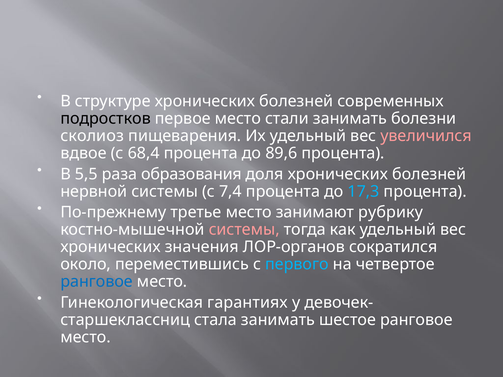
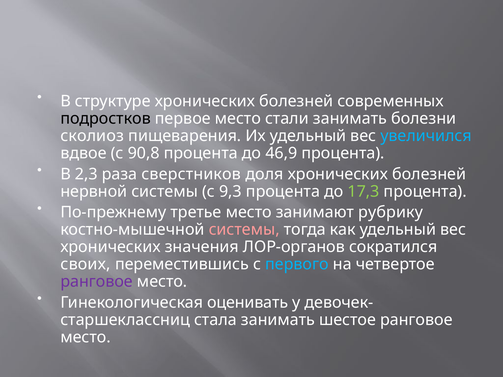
увеличился colour: pink -> light blue
68,4: 68,4 -> 90,8
89,6: 89,6 -> 46,9
5,5: 5,5 -> 2,3
образования: образования -> сверстников
7,4: 7,4 -> 9,3
17,3 colour: light blue -> light green
около: около -> своих
ранговое at (97, 282) colour: blue -> purple
гарантиях: гарантиях -> оценивать
